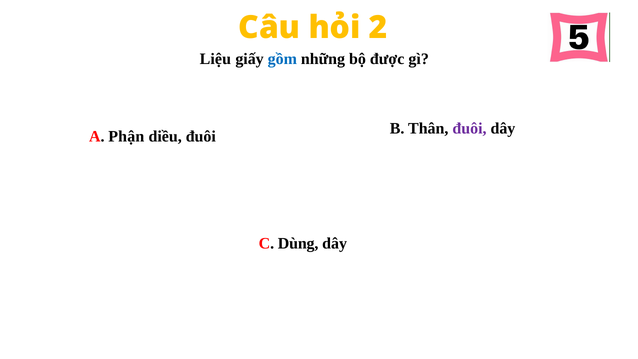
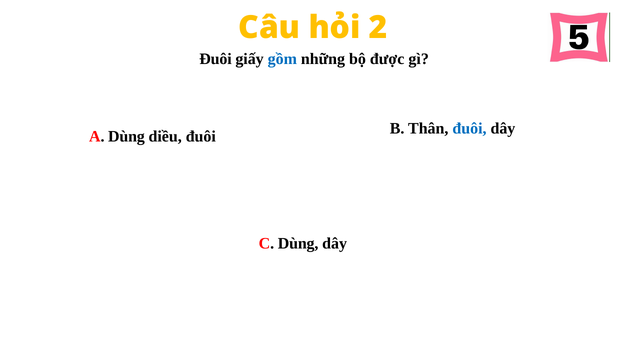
Liệu at (215, 59): Liệu -> Đuôi
đuôi at (469, 128) colour: purple -> blue
A Phận: Phận -> Dùng
